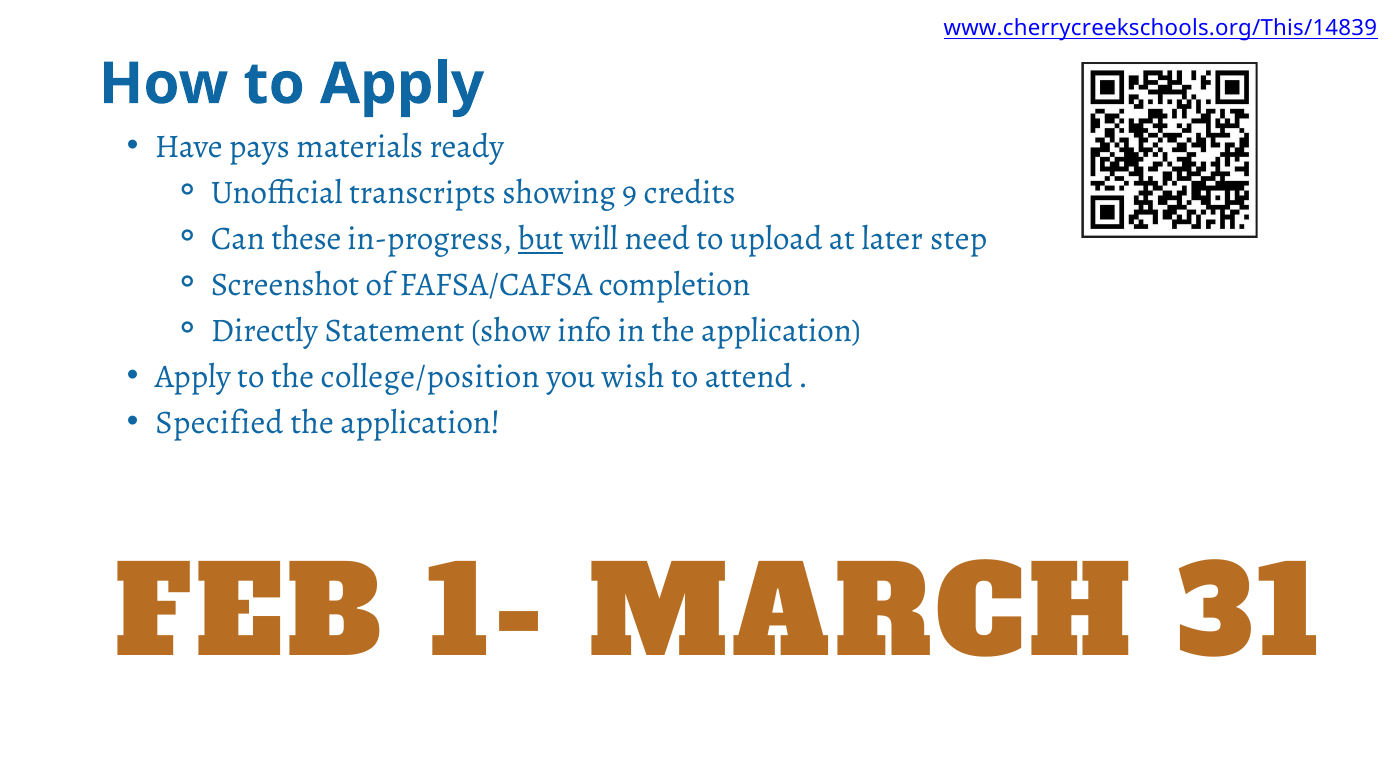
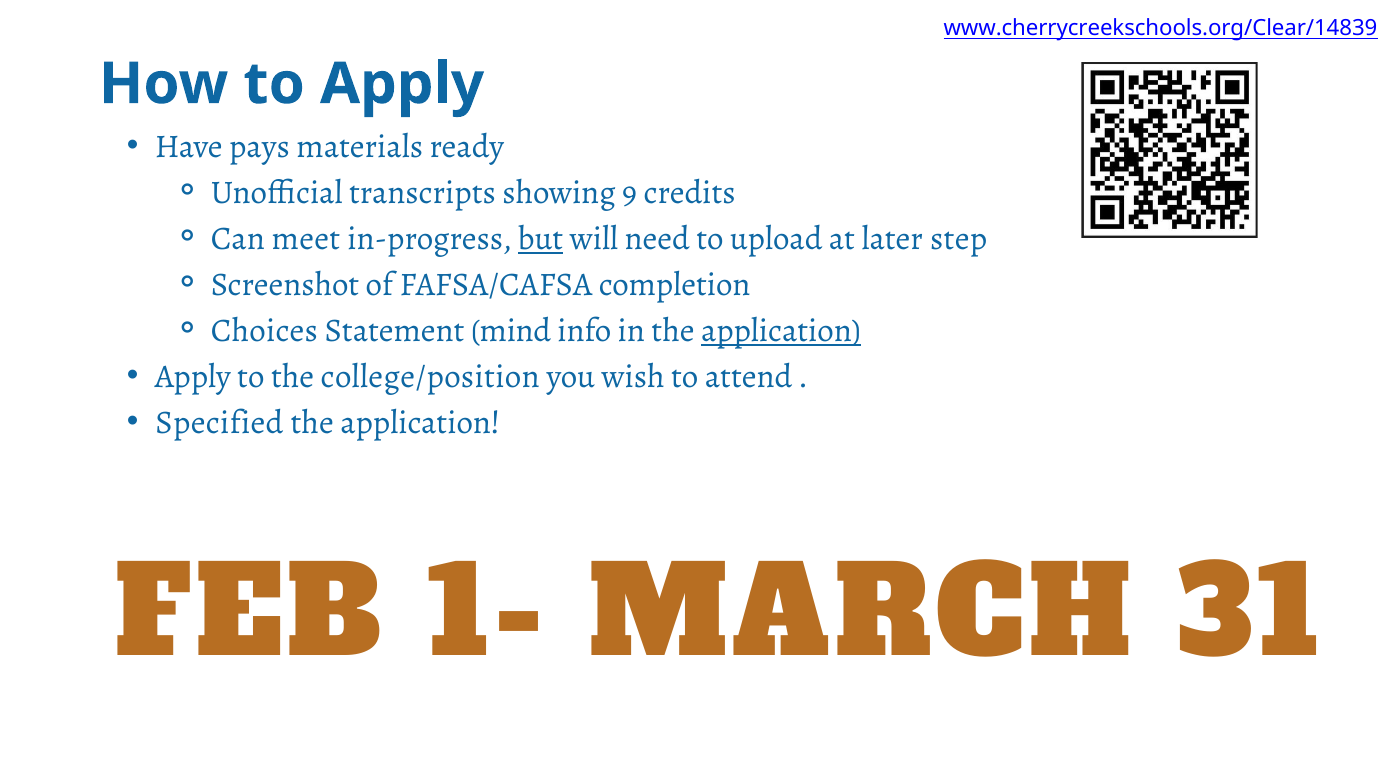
www.cherrycreekschools.org/This/14839: www.cherrycreekschools.org/This/14839 -> www.cherrycreekschools.org/Clear/14839
these: these -> meet
Directly: Directly -> Choices
show: show -> mind
application at (781, 331) underline: none -> present
